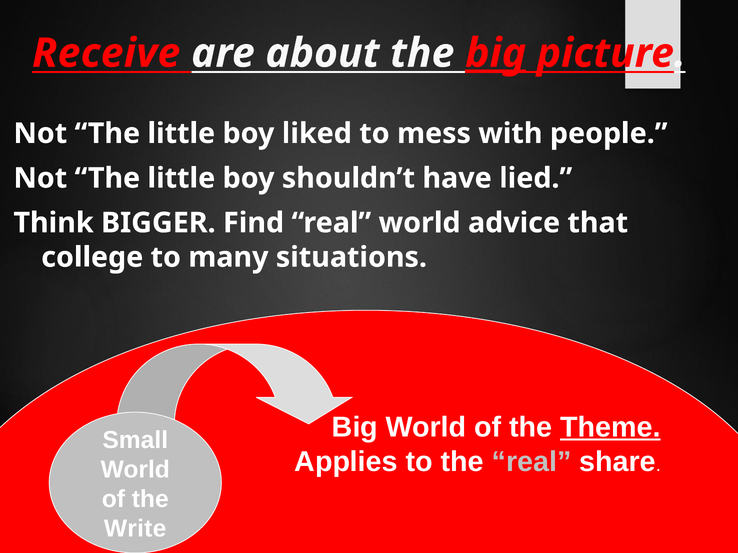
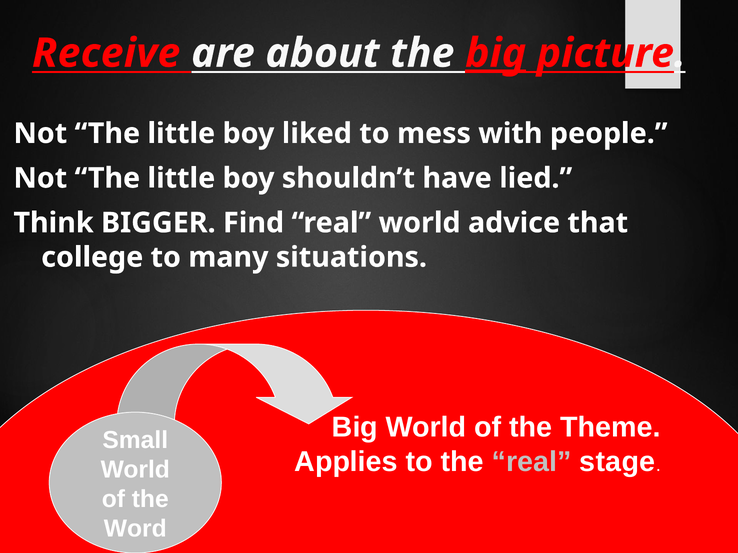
Theme underline: present -> none
share: share -> stage
Write: Write -> Word
